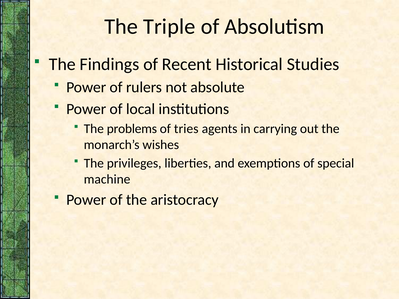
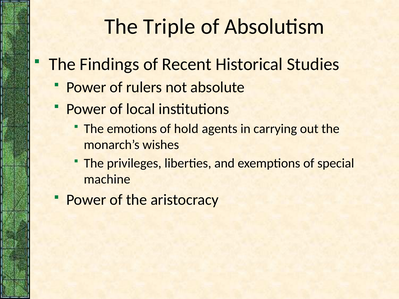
problems: problems -> emotions
tries: tries -> hold
